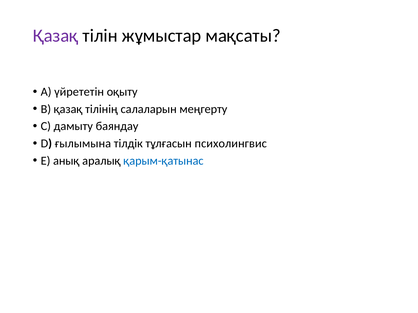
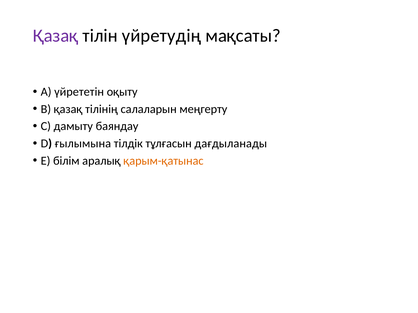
жұмыстар: жұмыстар -> үйретудің
психолингвис: психолингвис -> дағдыланады
анық: анық -> білім
қарым-қатынас colour: blue -> orange
